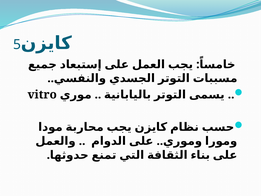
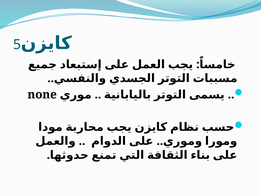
vitro: vitro -> none
